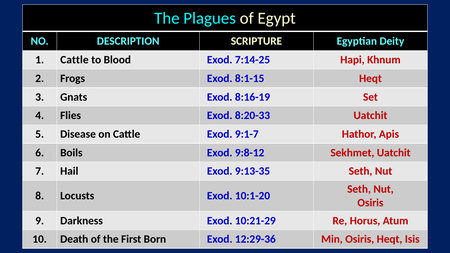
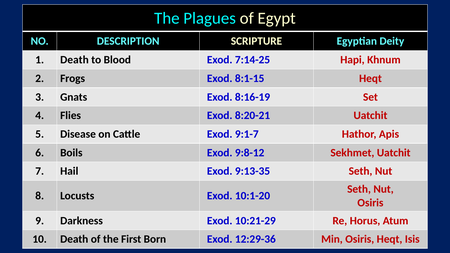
1 Cattle: Cattle -> Death
8:20-33: 8:20-33 -> 8:20-21
